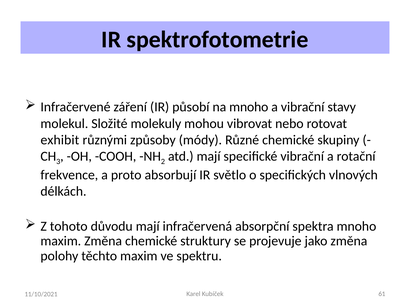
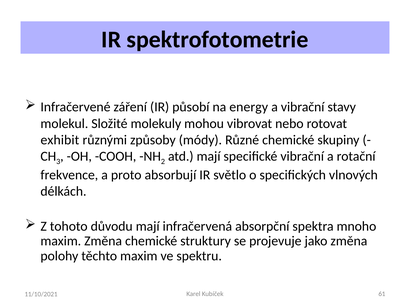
na mnoho: mnoho -> energy
